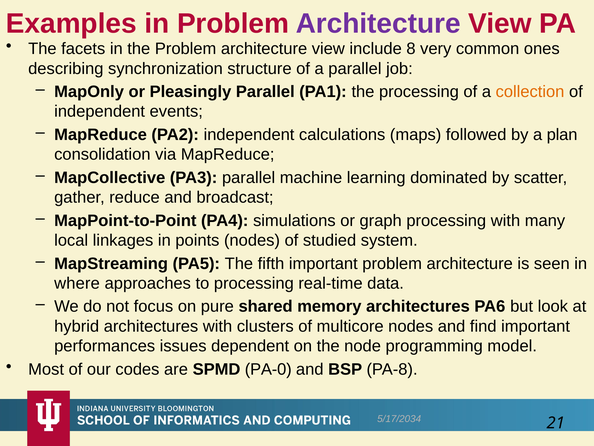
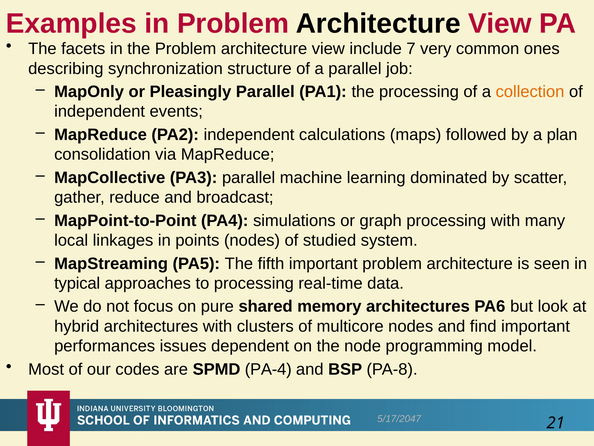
Architecture at (378, 24) colour: purple -> black
8: 8 -> 7
where: where -> typical
PA-0: PA-0 -> PA-4
5/17/2034: 5/17/2034 -> 5/17/2047
